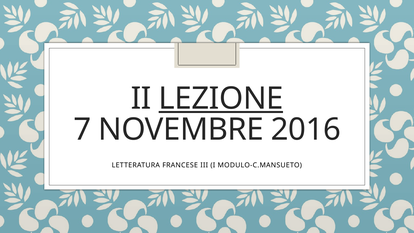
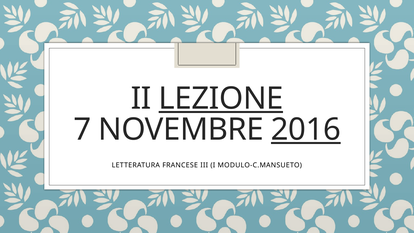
2016 underline: none -> present
